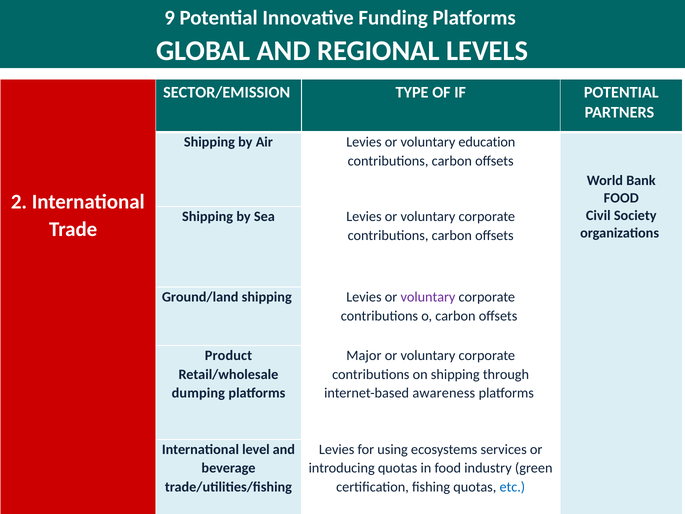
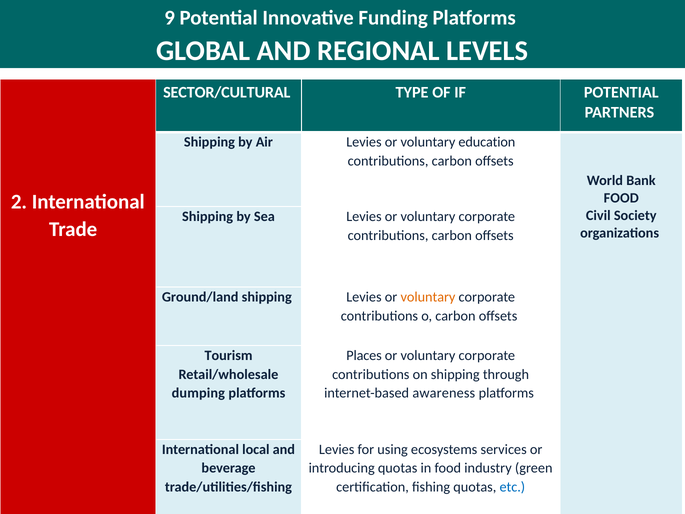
SECTOR/EMISSION: SECTOR/EMISSION -> SECTOR/CULTURAL
voluntary at (428, 297) colour: purple -> orange
Product: Product -> Tourism
Major: Major -> Places
level: level -> local
